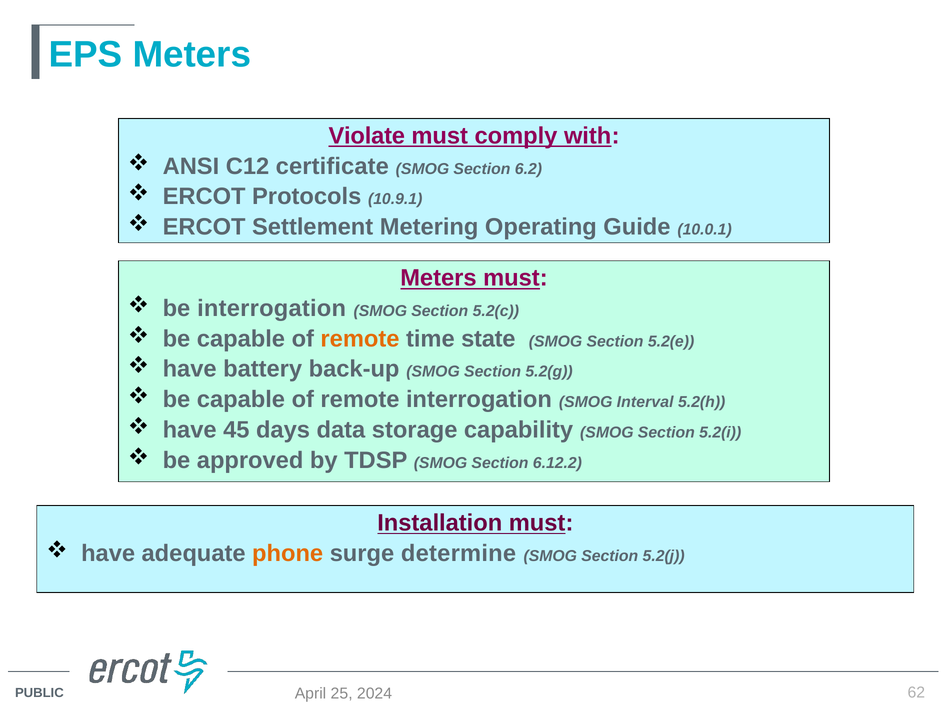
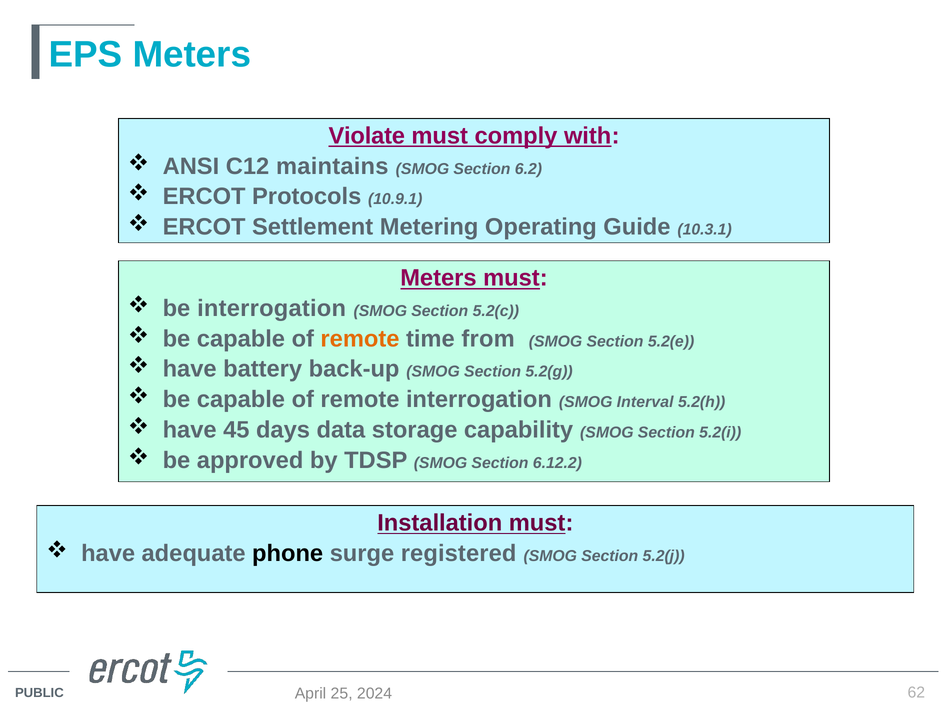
certificate: certificate -> maintains
10.0.1: 10.0.1 -> 10.3.1
state: state -> from
phone colour: orange -> black
determine: determine -> registered
